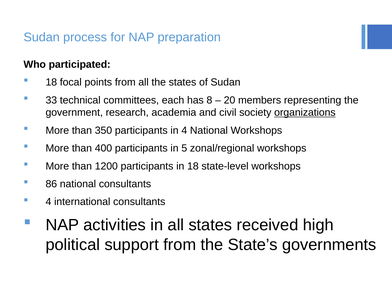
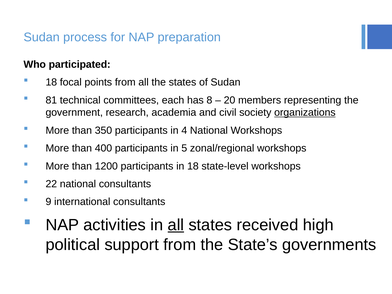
33: 33 -> 81
86: 86 -> 22
4 at (48, 202): 4 -> 9
all at (176, 225) underline: none -> present
